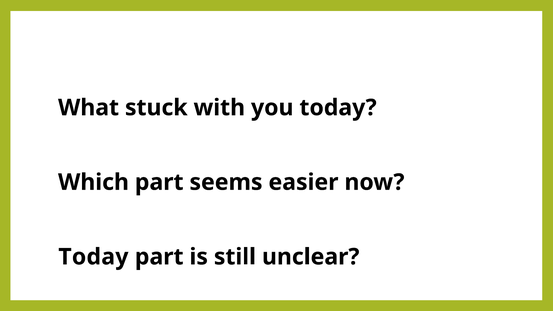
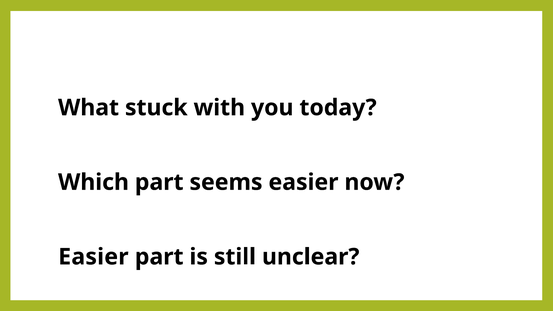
Today at (93, 257): Today -> Easier
